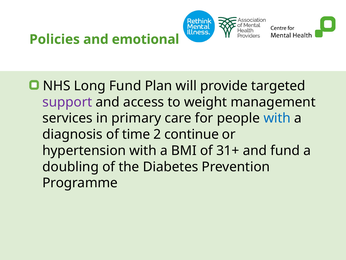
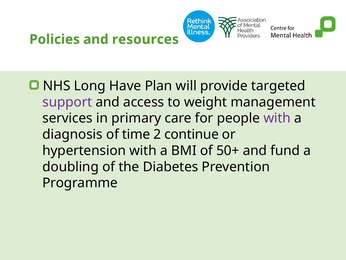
emotional: emotional -> resources
Long Fund: Fund -> Have
with at (277, 118) colour: blue -> purple
31+: 31+ -> 50+
